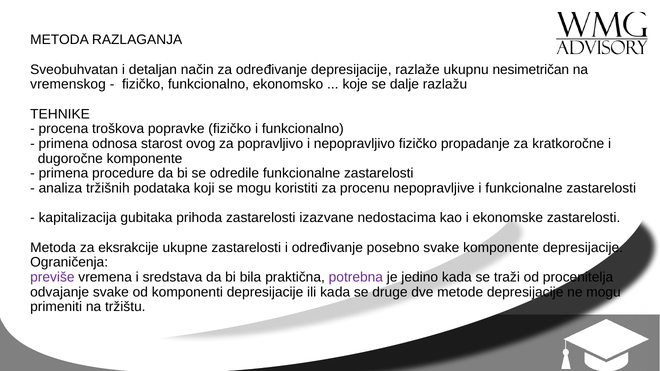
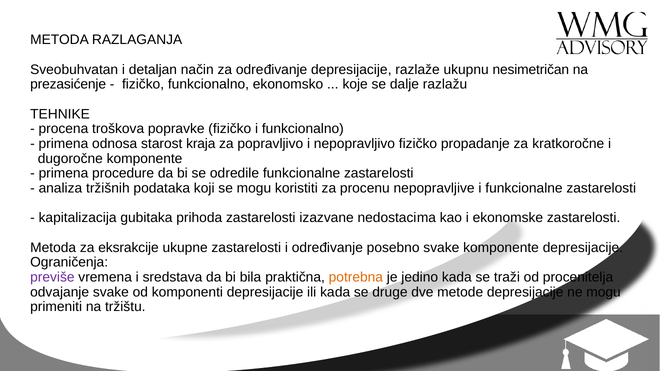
vremenskog: vremenskog -> prezasićenje
ovog: ovog -> kraja
potrebna colour: purple -> orange
